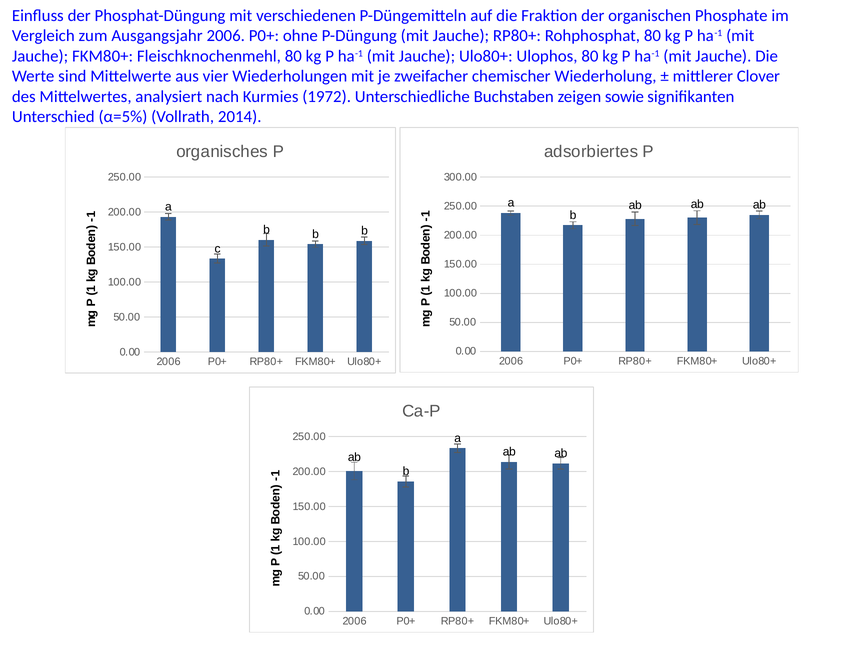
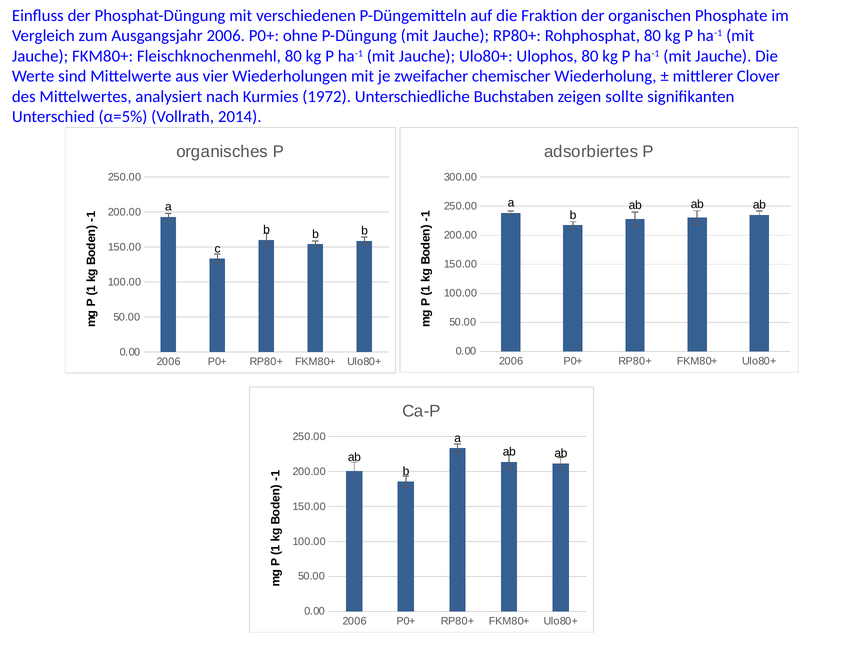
sowie: sowie -> sollte
